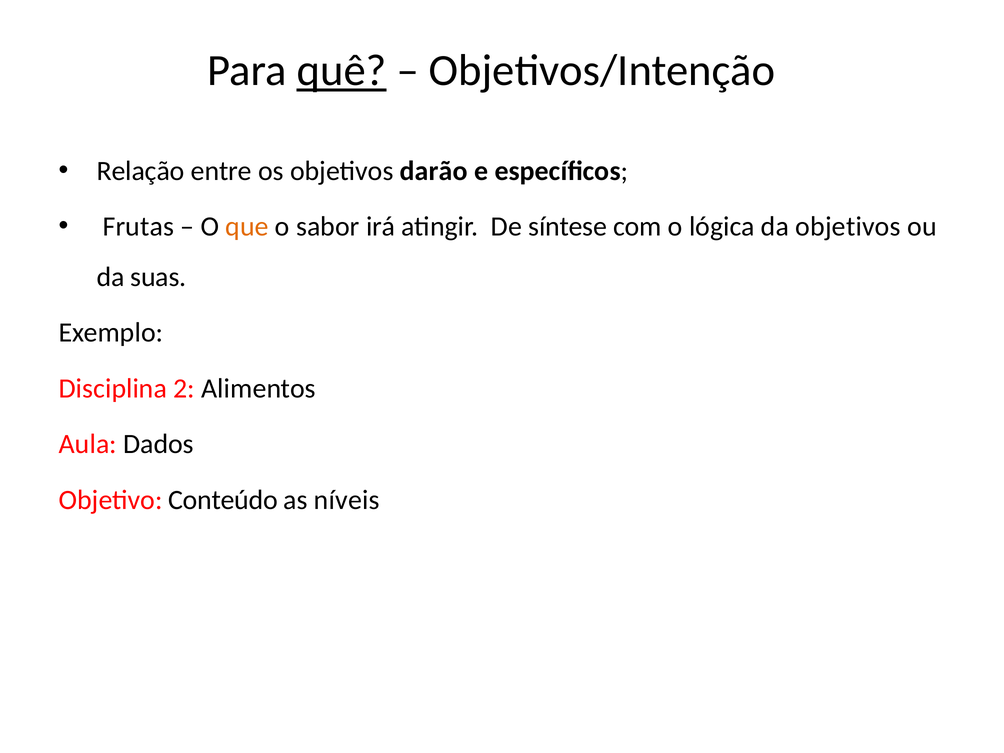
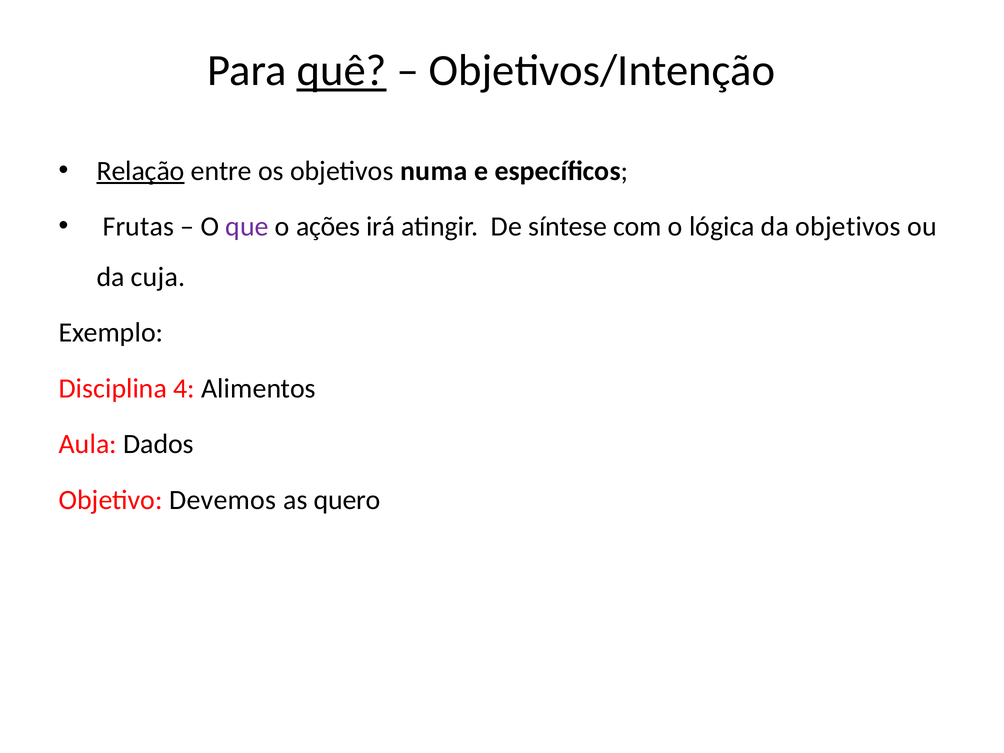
Relação underline: none -> present
darão: darão -> numa
que colour: orange -> purple
sabor: sabor -> ações
suas: suas -> cuja
2: 2 -> 4
Conteúdo: Conteúdo -> Devemos
níveis: níveis -> quero
